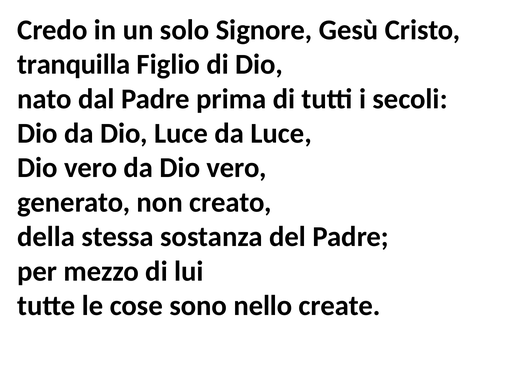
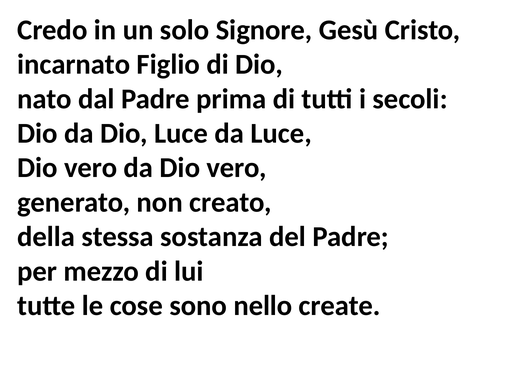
tranquilla: tranquilla -> incarnato
